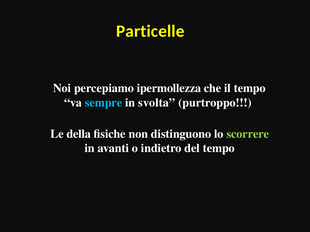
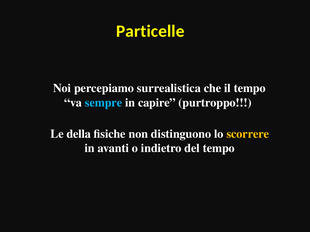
ipermollezza: ipermollezza -> surrealistica
svolta: svolta -> capire
scorrere colour: light green -> yellow
